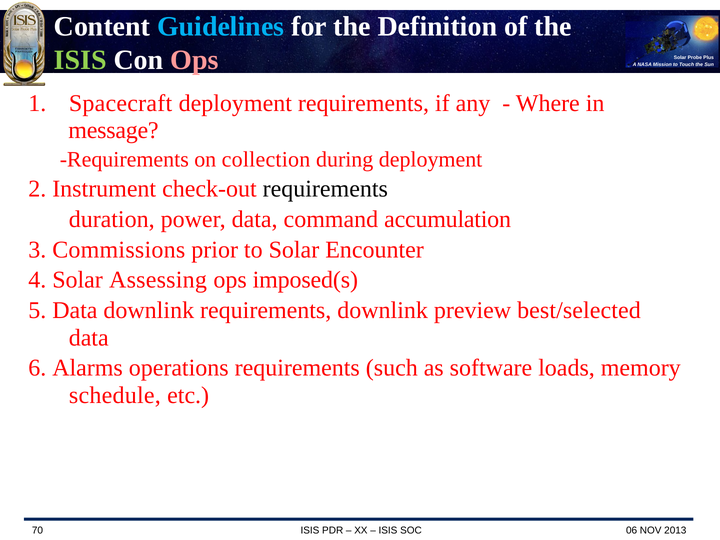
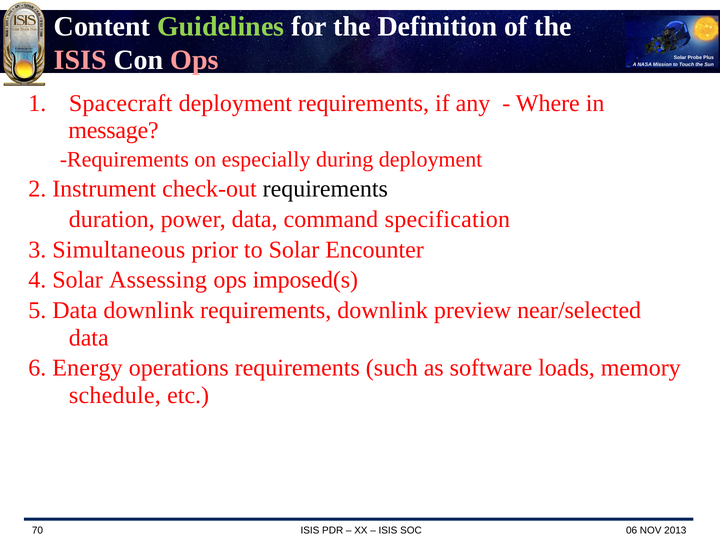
Guidelines colour: light blue -> light green
ISIS at (80, 60) colour: light green -> pink
collection: collection -> especially
accumulation: accumulation -> specification
Commissions: Commissions -> Simultaneous
best/selected: best/selected -> near/selected
Alarms: Alarms -> Energy
